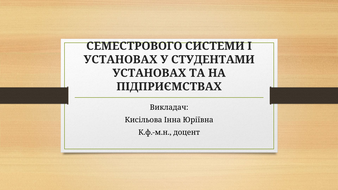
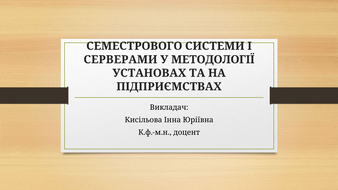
УСТАНОВАХ at (121, 60): УСТАНОВАХ -> СЕРВЕРАМИ
СТУДЕНТАМИ: СТУДЕНТАМИ -> МЕТОДОЛОГІЇ
